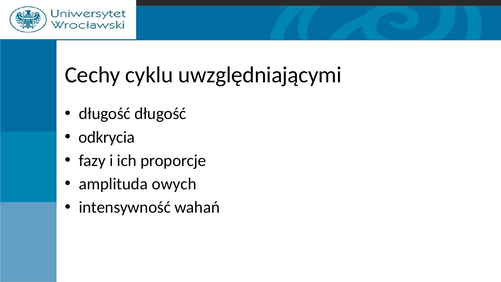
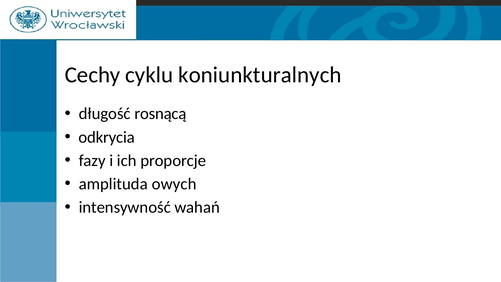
uwzględniającymi: uwzględniającymi -> koniunkturalnych
długość długość: długość -> rosnącą
